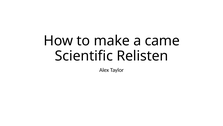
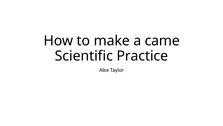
Relisten: Relisten -> Practice
